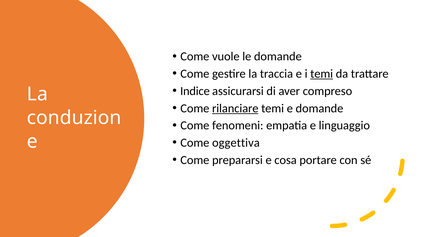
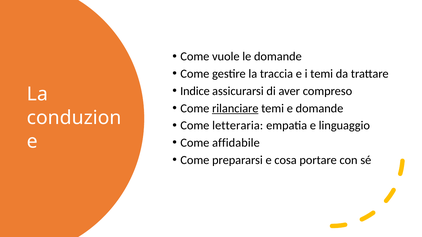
temi at (322, 74) underline: present -> none
fenomeni: fenomeni -> letteraria
oggettiva: oggettiva -> affidabile
